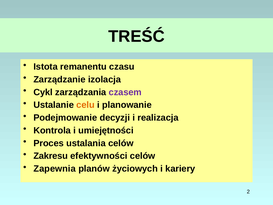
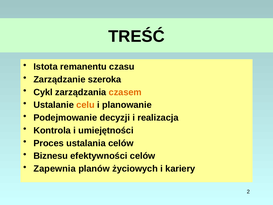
izolacja: izolacja -> szeroka
czasem colour: purple -> orange
Zakresu: Zakresu -> Biznesu
